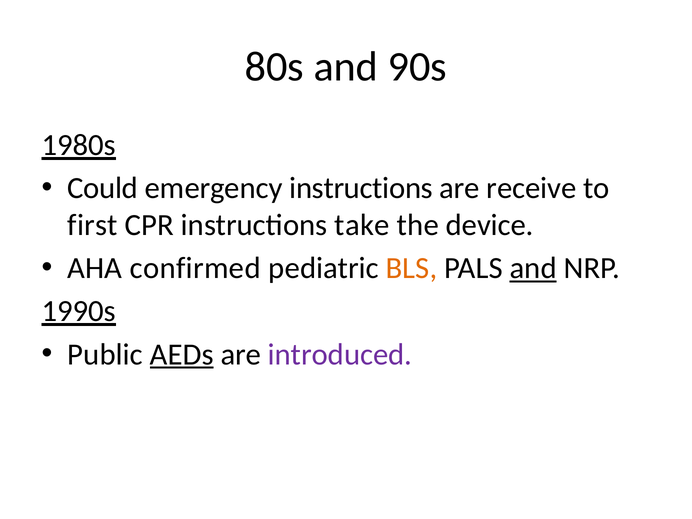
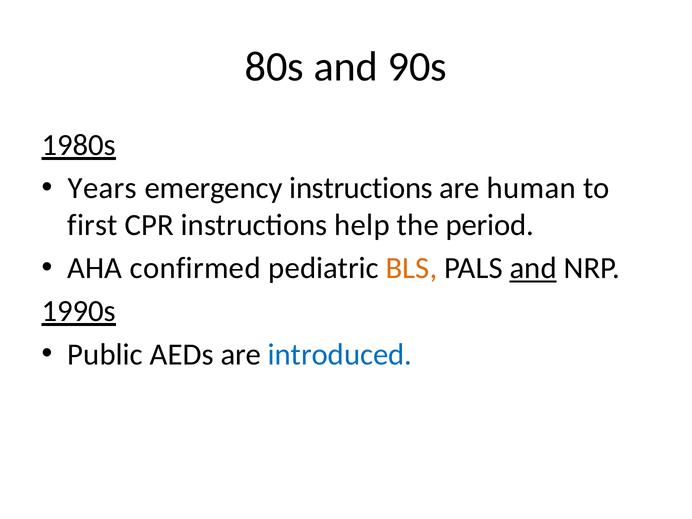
Could: Could -> Years
receive: receive -> human
take: take -> help
device: device -> period
AEDs underline: present -> none
introduced colour: purple -> blue
